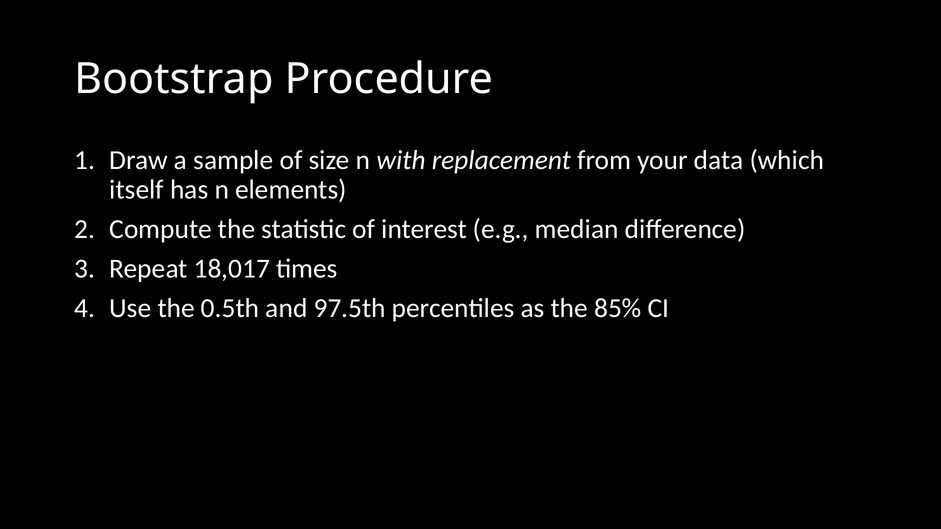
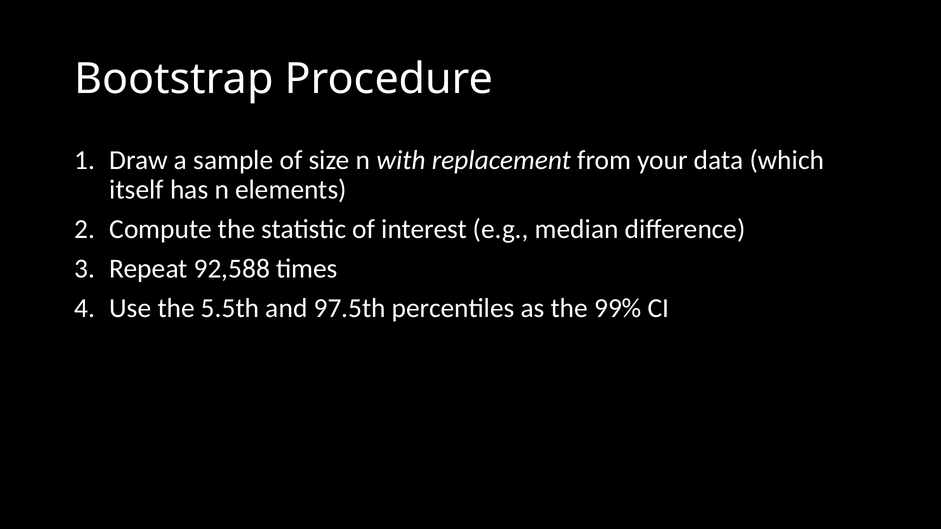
18,017: 18,017 -> 92,588
0.5th: 0.5th -> 5.5th
85%: 85% -> 99%
